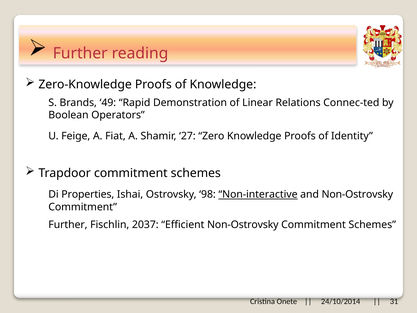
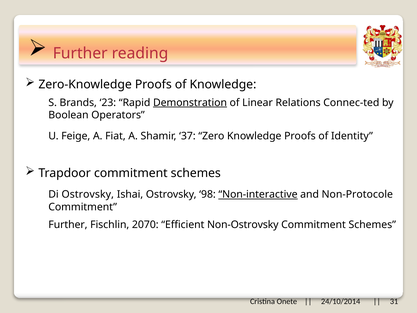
49: 49 -> 23
Demonstration underline: none -> present
27: 27 -> 37
Di Properties: Properties -> Ostrovsky
and Non-Ostrovsky: Non-Ostrovsky -> Non-Protocole
2037: 2037 -> 2070
